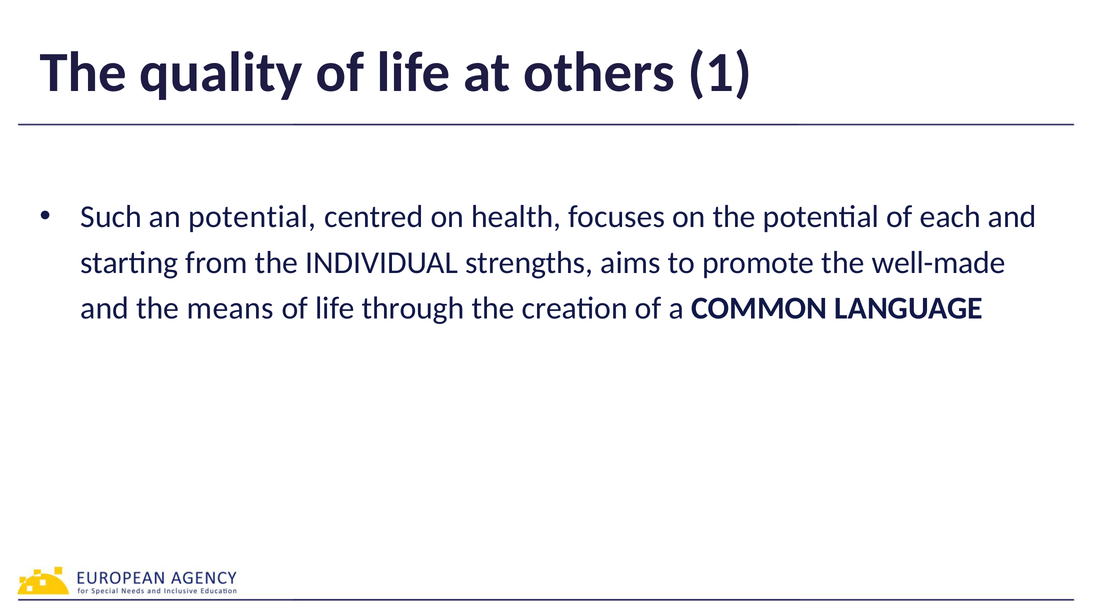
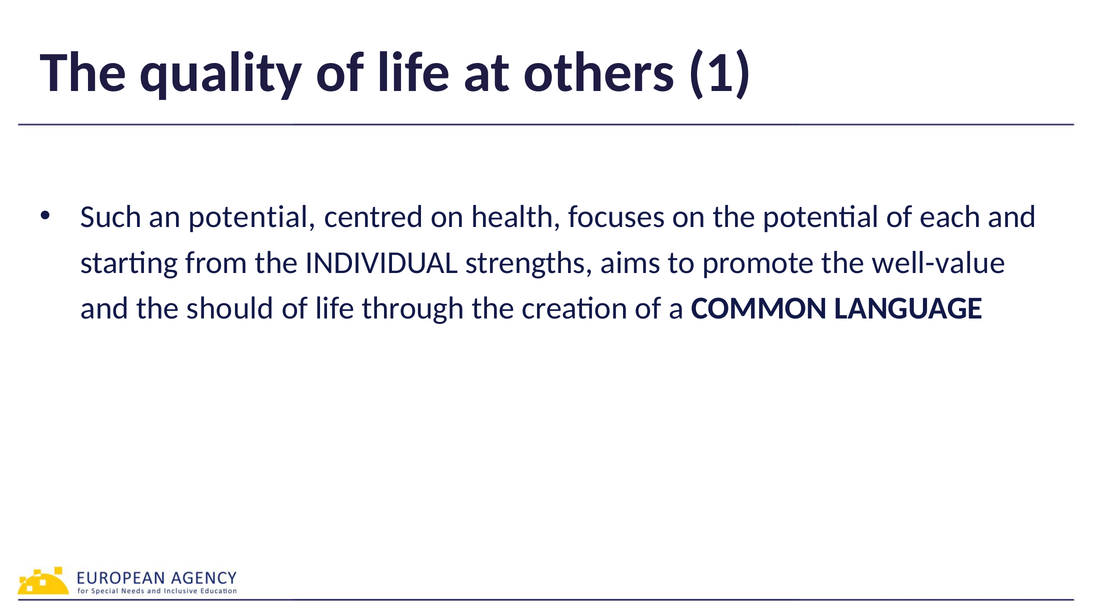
well-made: well-made -> well-value
means: means -> should
